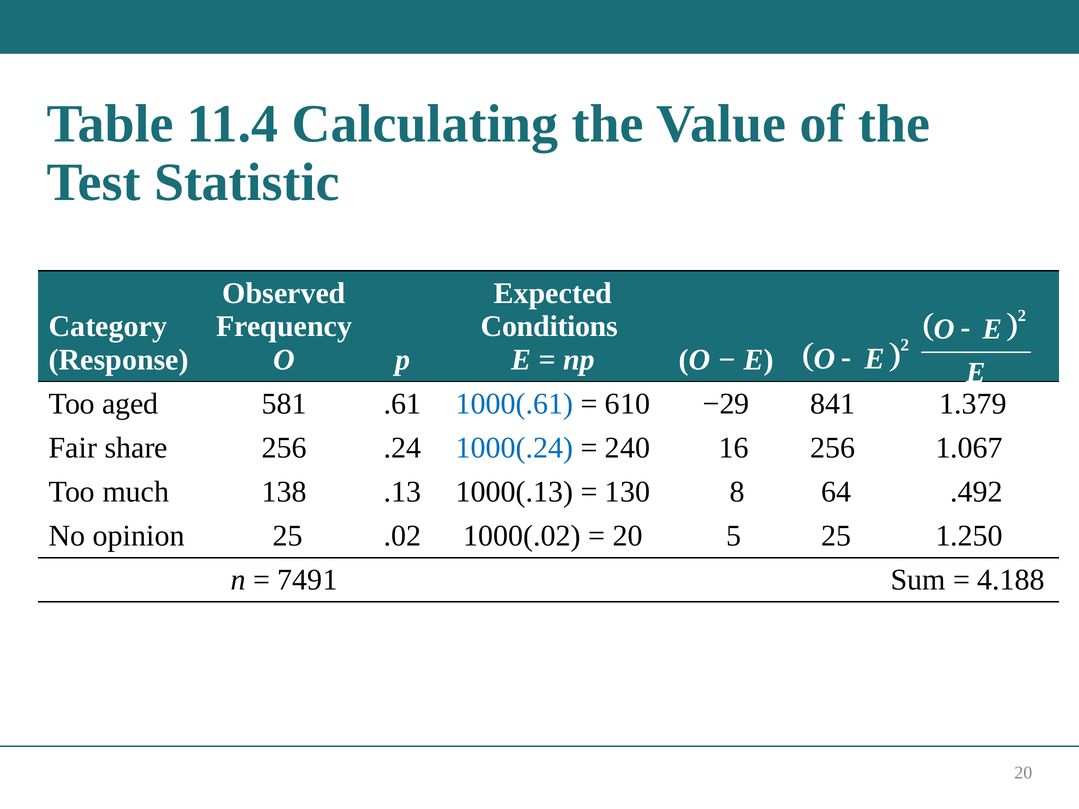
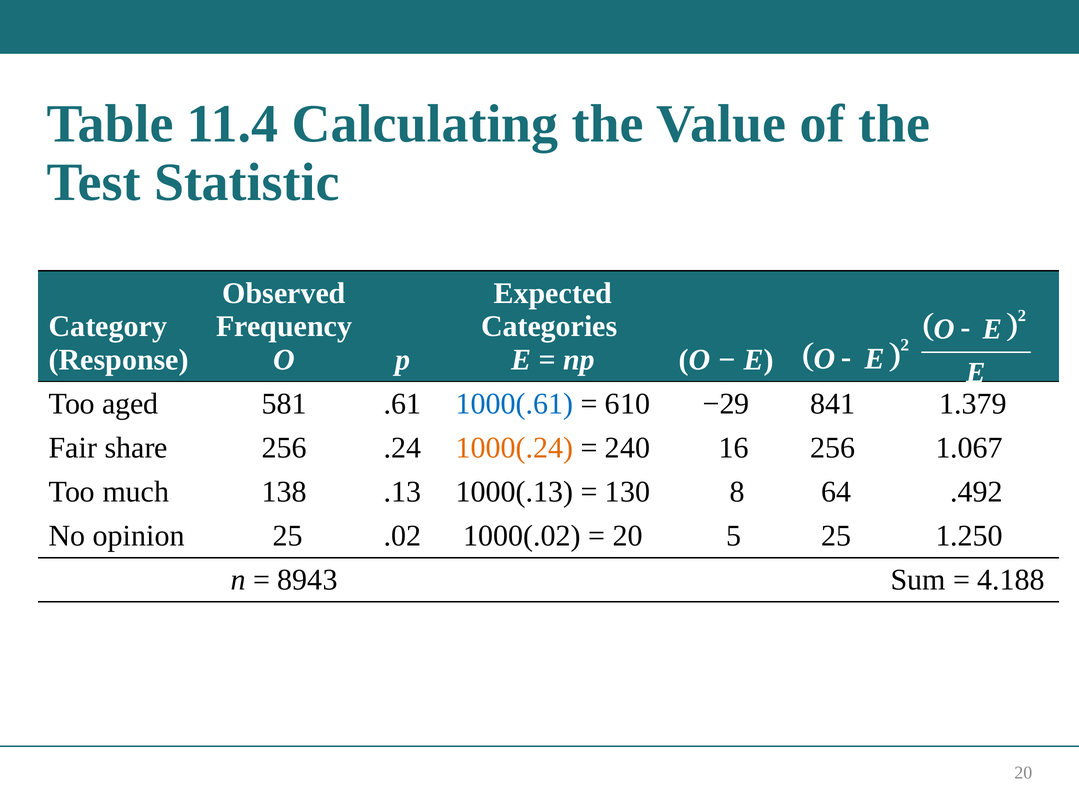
Conditions: Conditions -> Categories
1000(.24 colour: blue -> orange
7491: 7491 -> 8943
